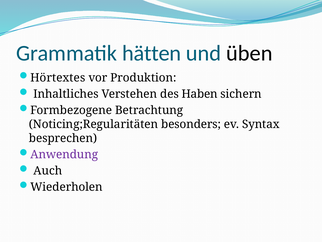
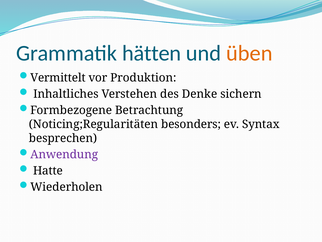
üben colour: black -> orange
Hörtextes: Hörtextes -> Vermittelt
Haben: Haben -> Denke
Auch: Auch -> Hatte
